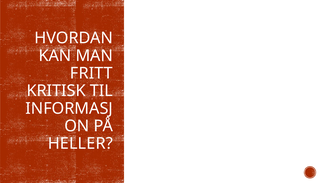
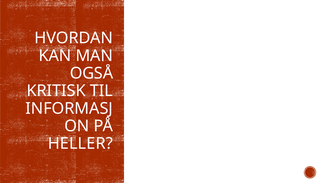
FRITT: FRITT -> OGSÅ
